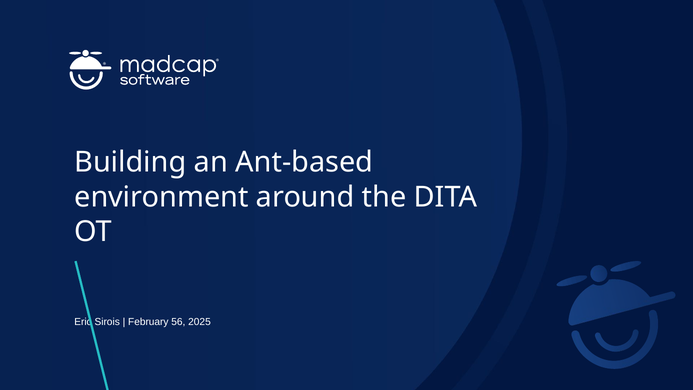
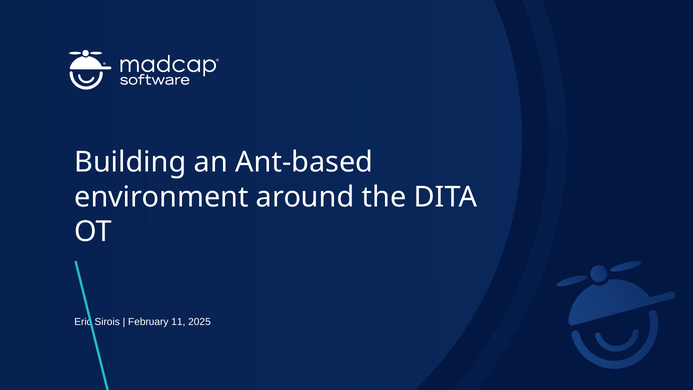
56: 56 -> 11
